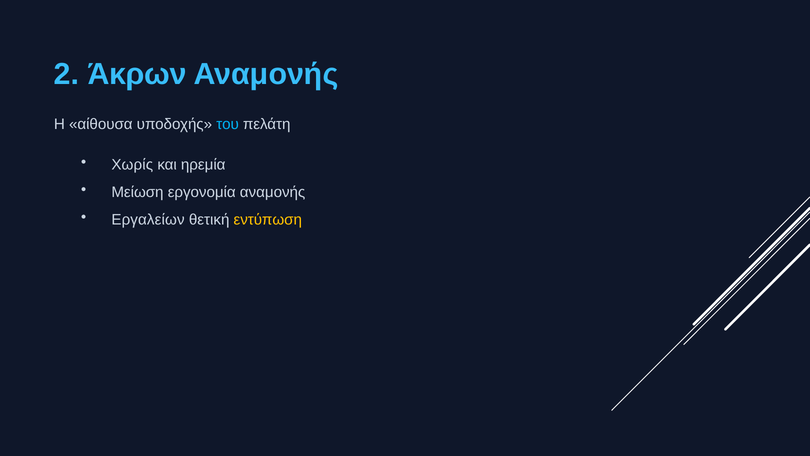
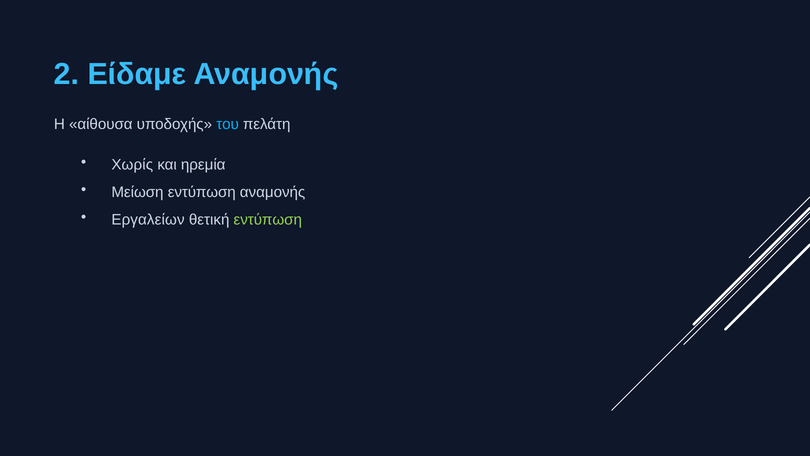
Άκρων: Άκρων -> Είδαμε
Μείωση εργονομία: εργονομία -> εντύπωση
εντύπωση at (268, 219) colour: yellow -> light green
